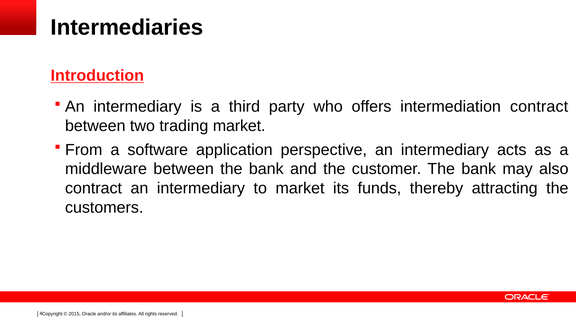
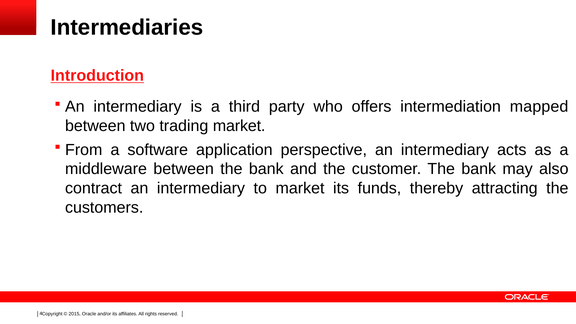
intermediation contract: contract -> mapped
